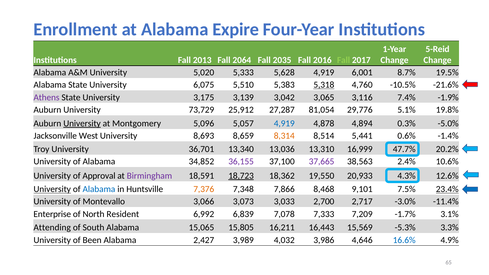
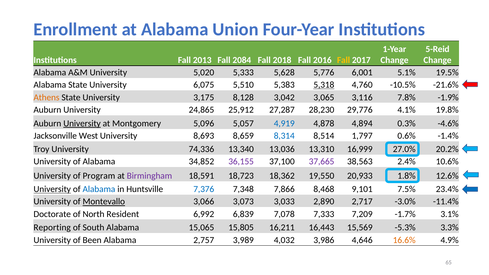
Expire: Expire -> Union
2064: 2064 -> 2084
2035: 2035 -> 2018
Fall at (344, 60) colour: light green -> yellow
5,628 4,919: 4,919 -> 5,776
8.7%: 8.7% -> 5.1%
Athens colour: purple -> orange
3,139: 3,139 -> 8,128
7.4%: 7.4% -> 7.8%
73,729: 73,729 -> 24,865
81,054: 81,054 -> 28,230
5.1%: 5.1% -> 4.1%
-5.0%: -5.0% -> -4.6%
8,314 colour: orange -> blue
5,441: 5,441 -> 1,797
36,701: 36,701 -> 74,336
47.7%: 47.7% -> 27.0%
Approval: Approval -> Program
18,723 underline: present -> none
4.3%: 4.3% -> 1.8%
7,376 colour: orange -> blue
23.4% underline: present -> none
Montevallo underline: none -> present
2,700: 2,700 -> 2,890
Enterprise: Enterprise -> Doctorate
Attending: Attending -> Reporting
2,427: 2,427 -> 2,757
16.6% colour: blue -> orange
